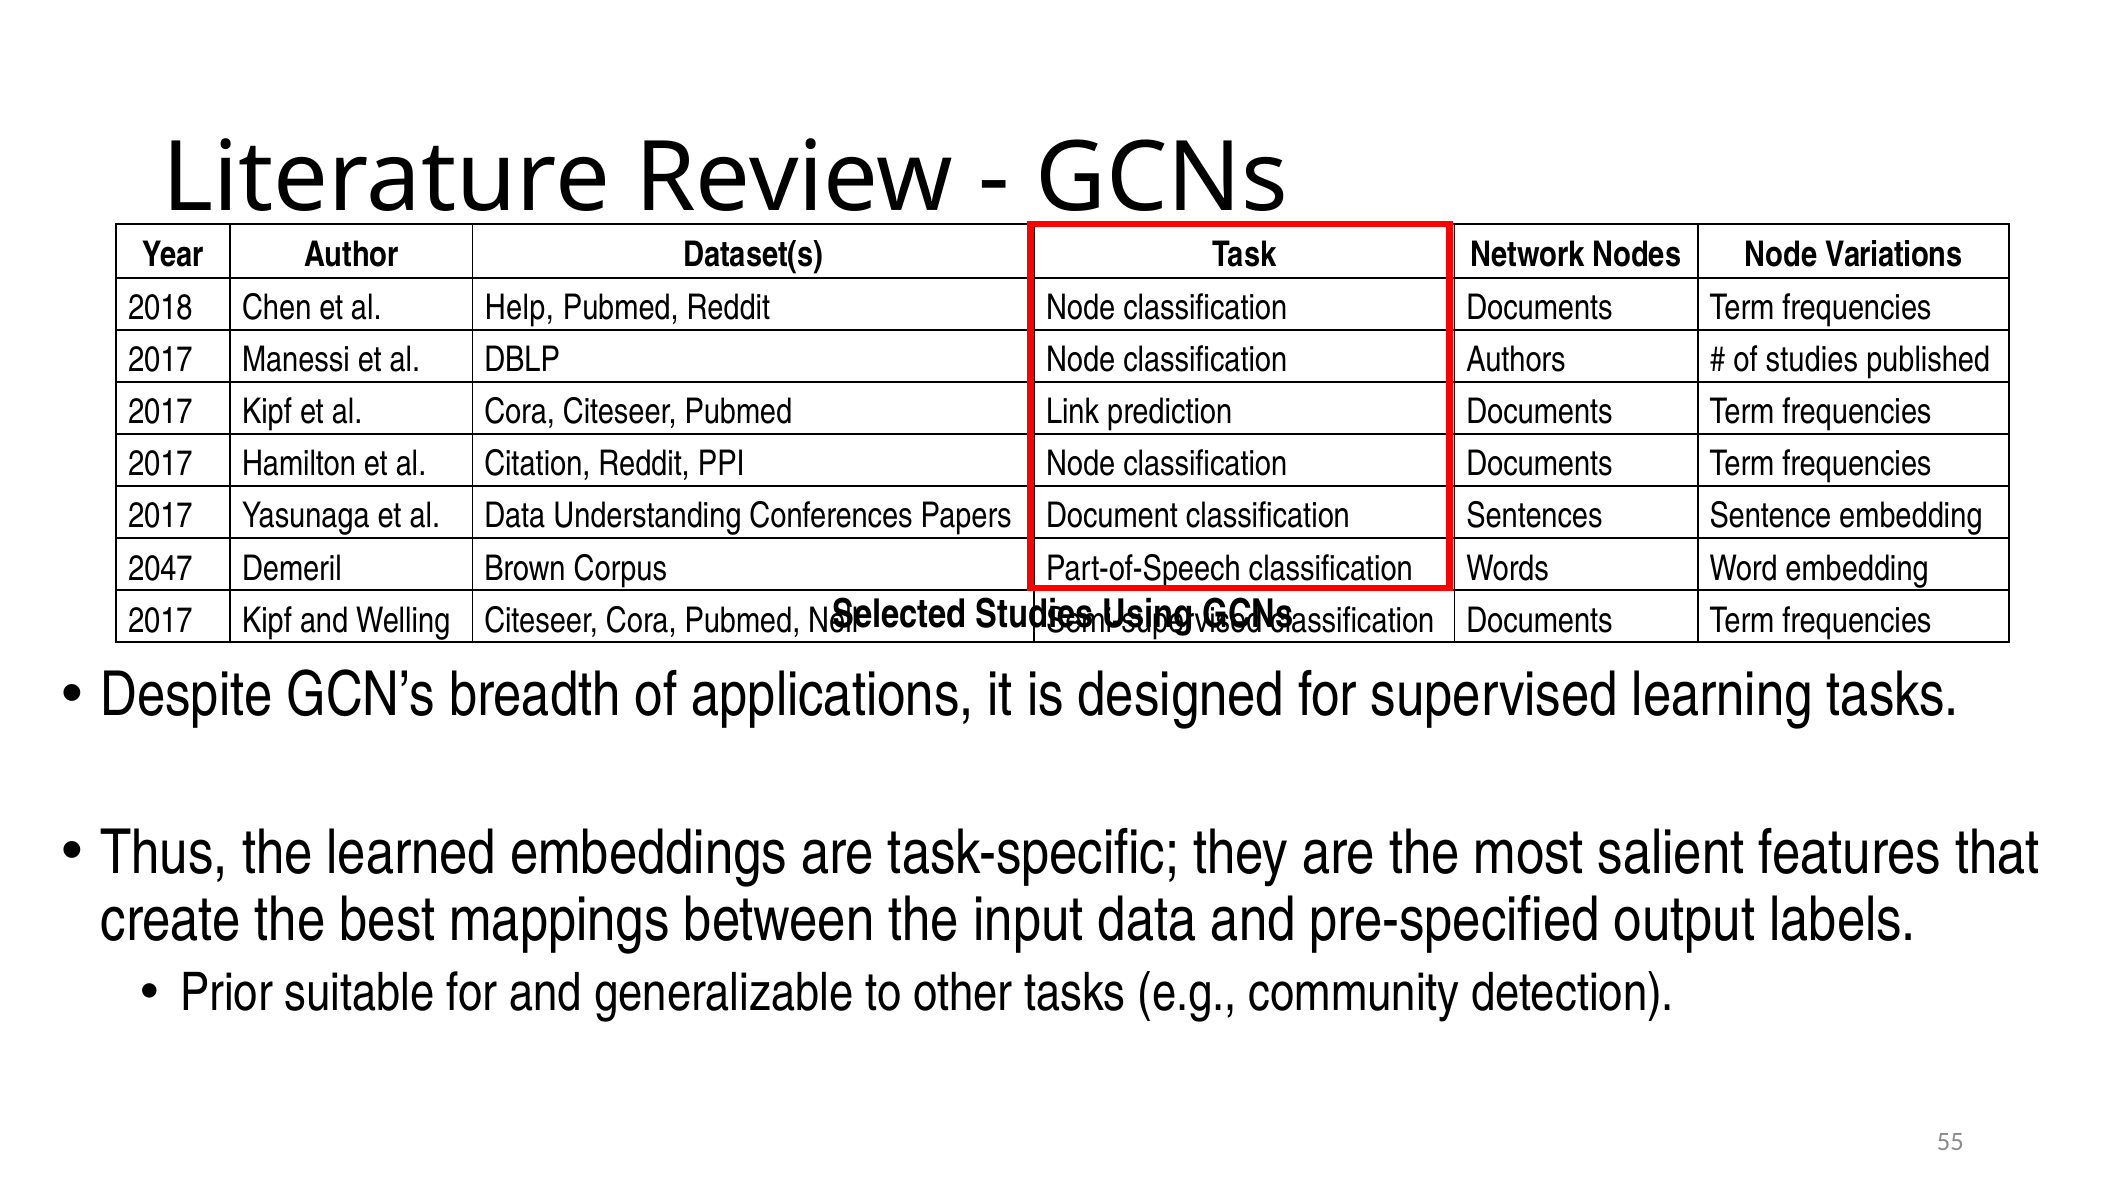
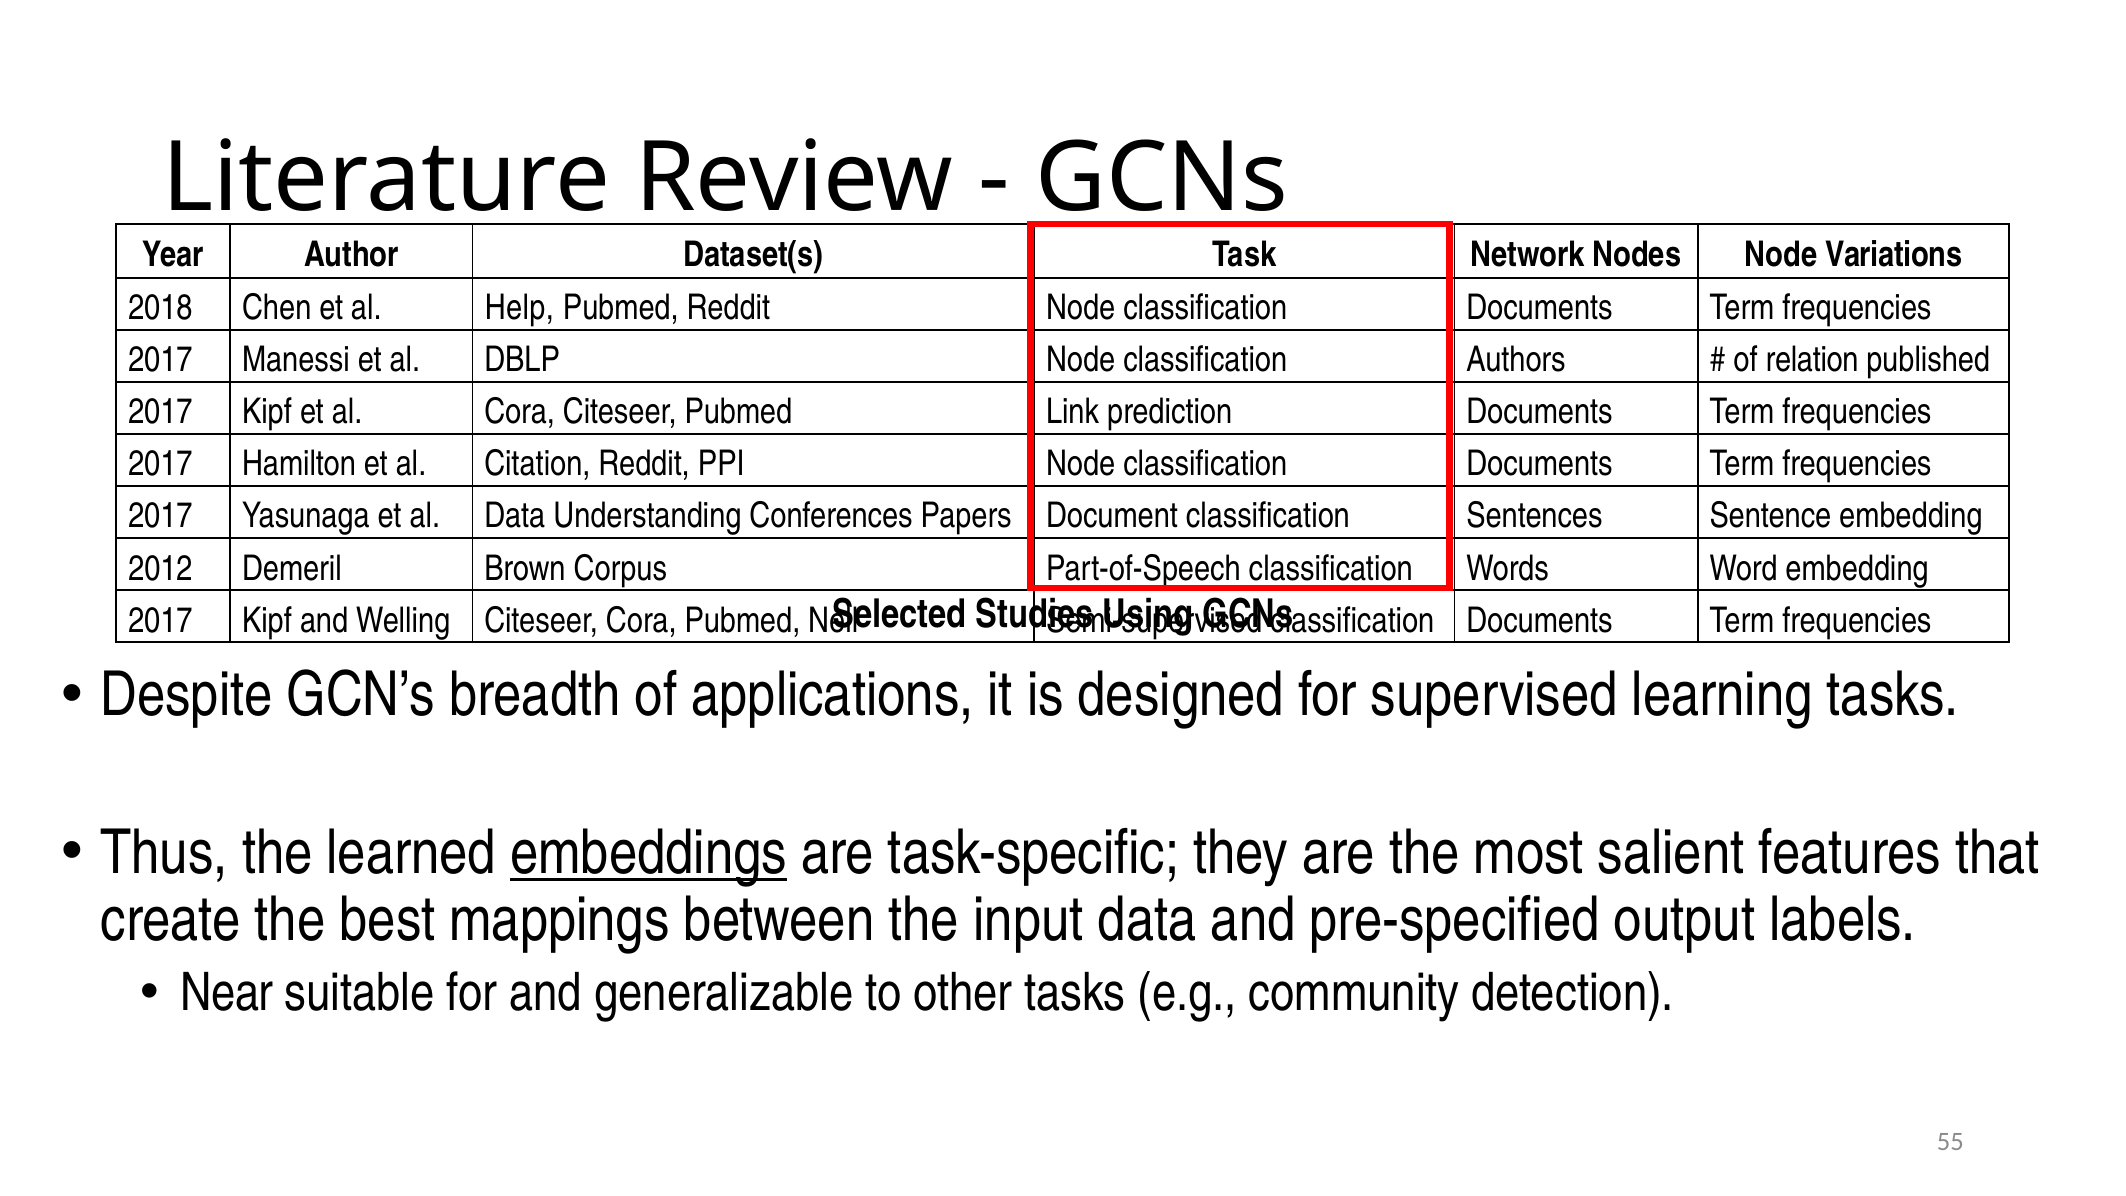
of studies: studies -> relation
2047: 2047 -> 2012
embeddings underline: none -> present
Prior: Prior -> Near
